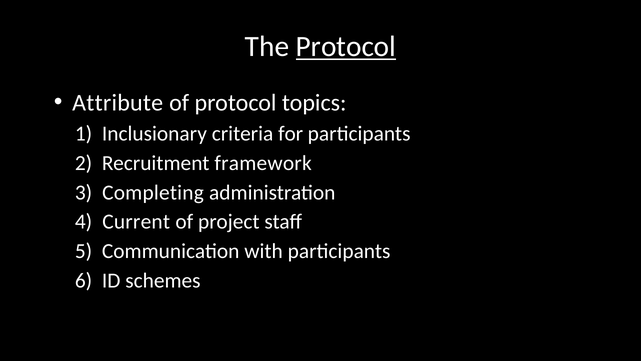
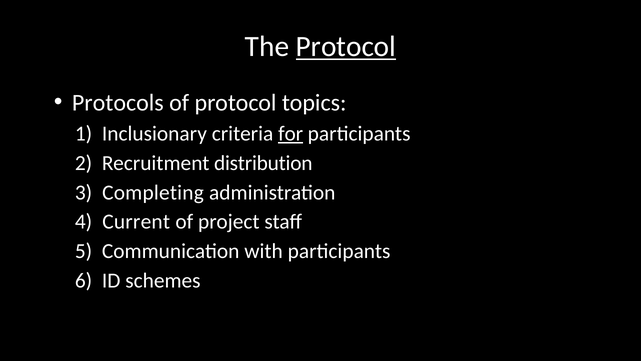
Attribute: Attribute -> Protocols
for underline: none -> present
framework: framework -> distribution
